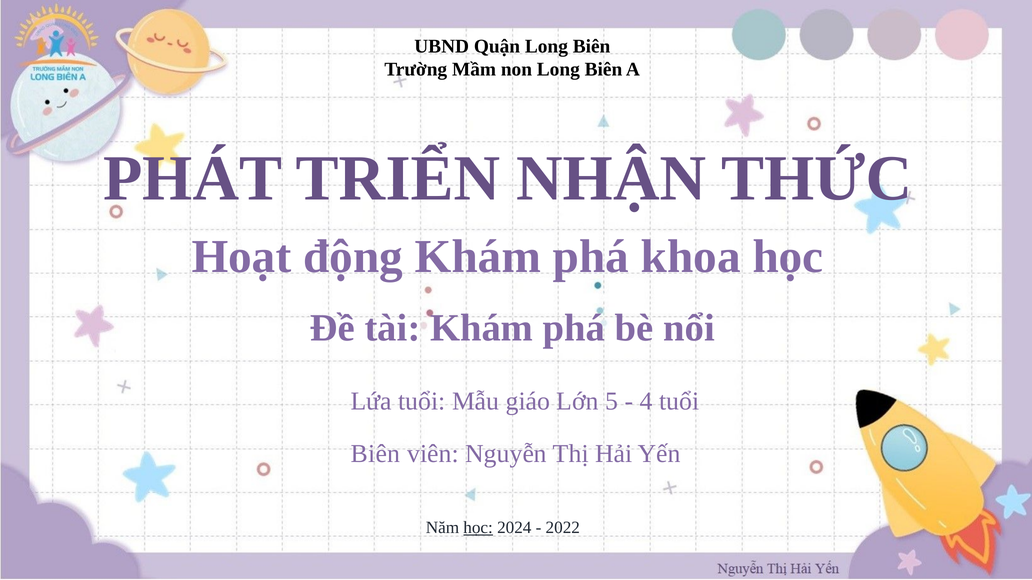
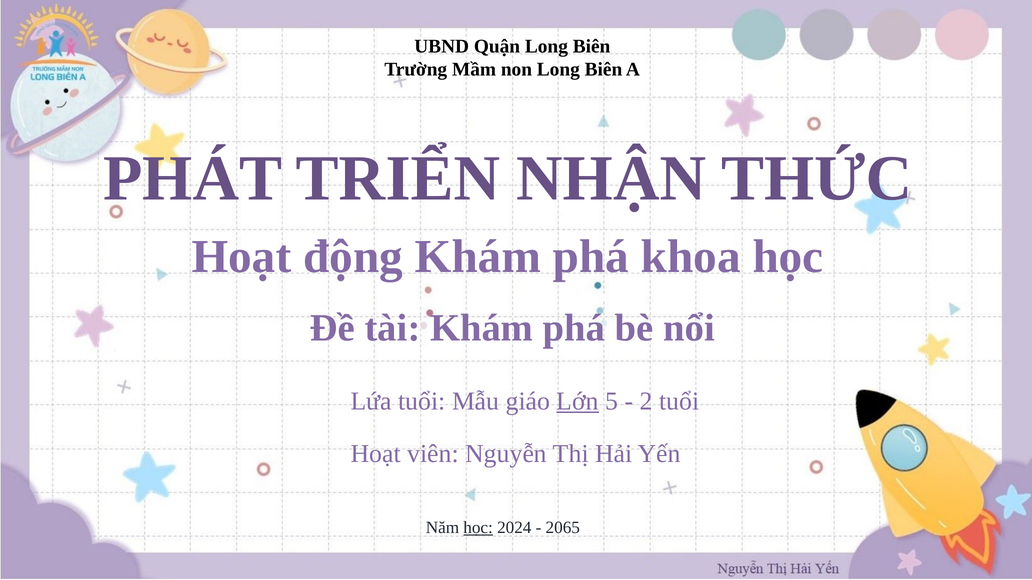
Lớn underline: none -> present
4: 4 -> 2
Biên at (376, 454): Biên -> Hoạt
2022: 2022 -> 2065
